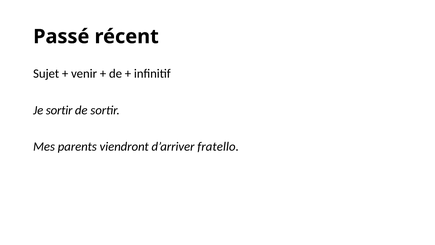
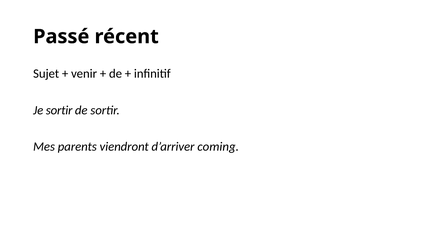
fratello: fratello -> coming
